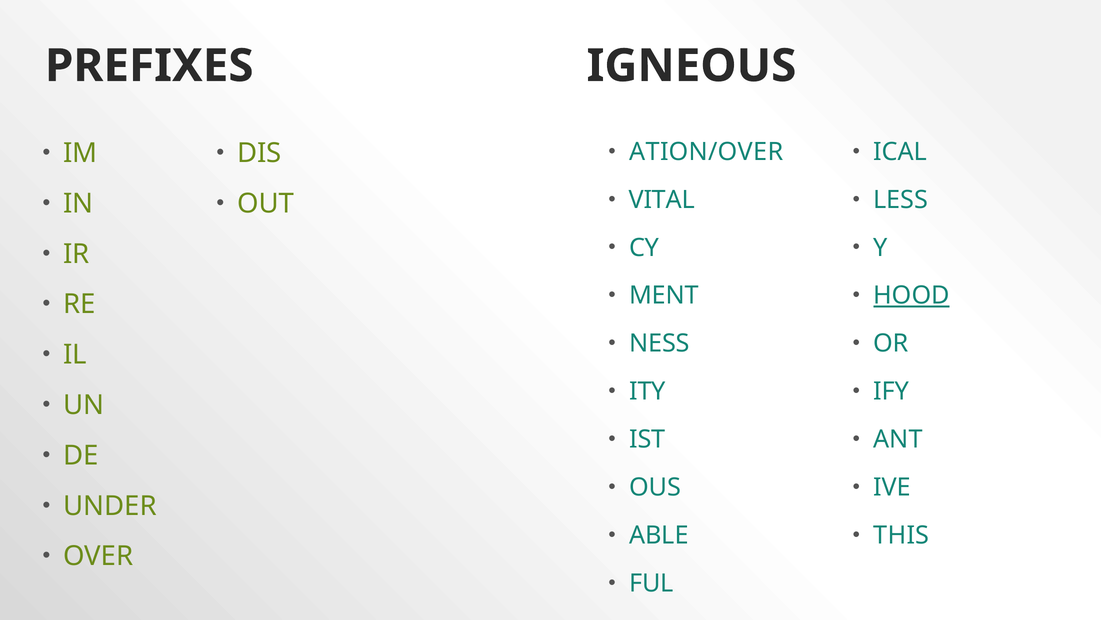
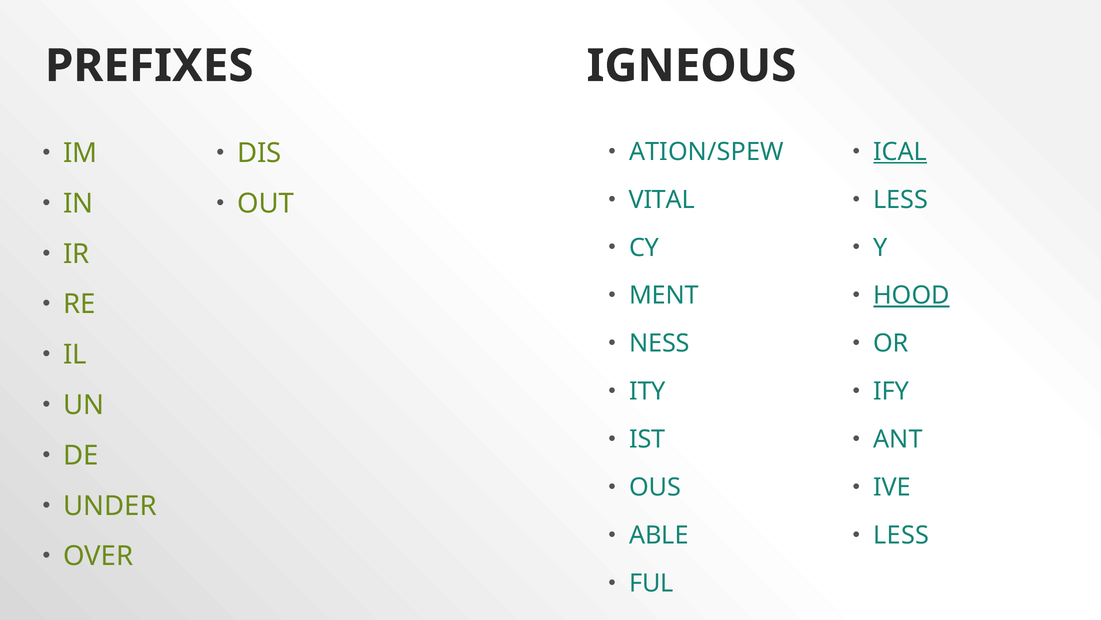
ATION/OVER: ATION/OVER -> ATION/SPEW
ICAL underline: none -> present
THIS at (901, 535): THIS -> LESS
